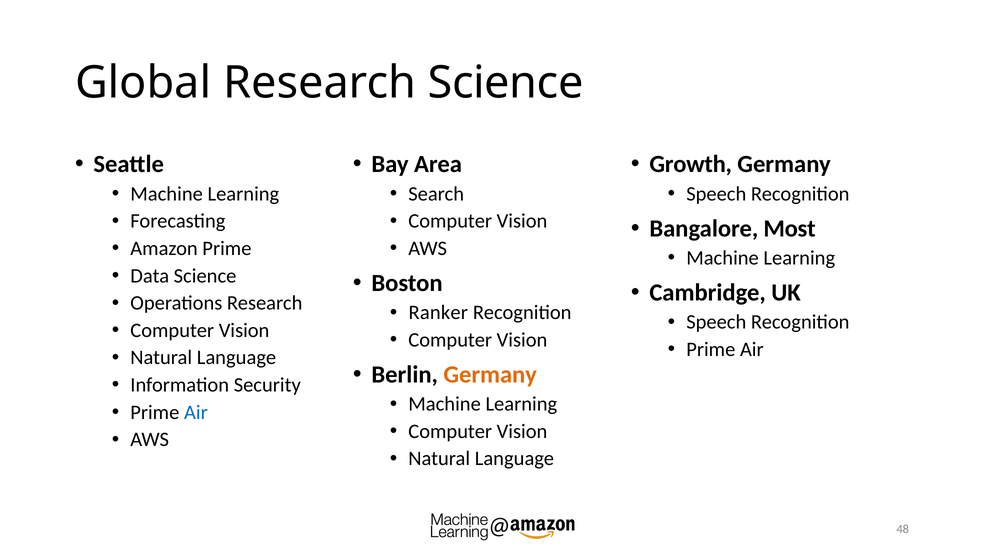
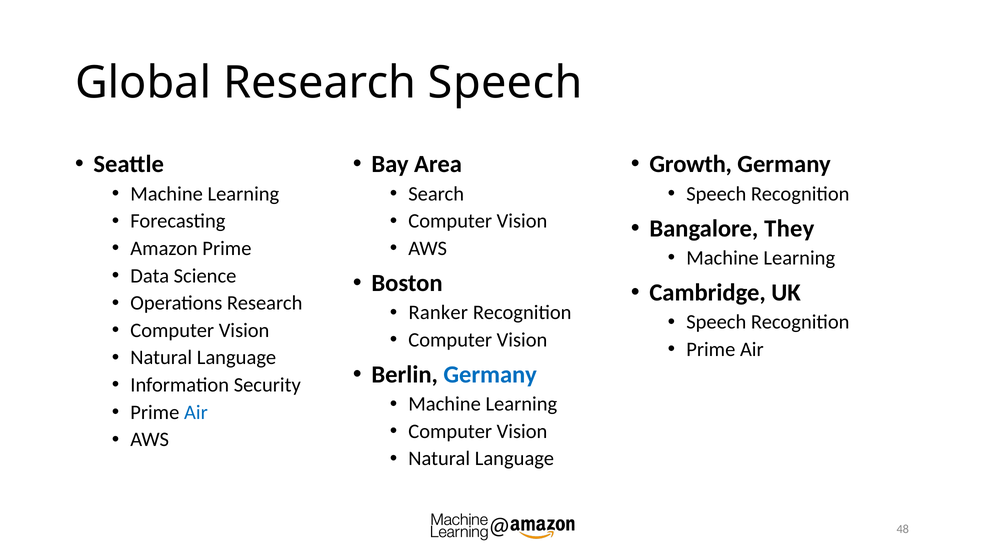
Research Science: Science -> Speech
Most: Most -> They
Germany at (490, 374) colour: orange -> blue
